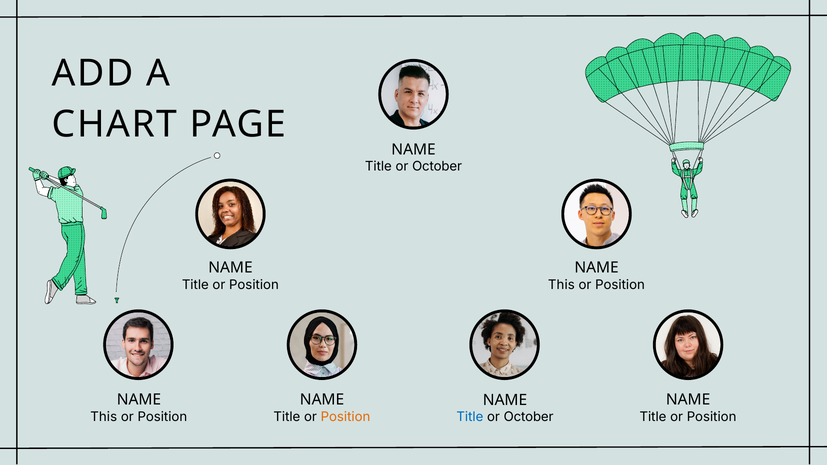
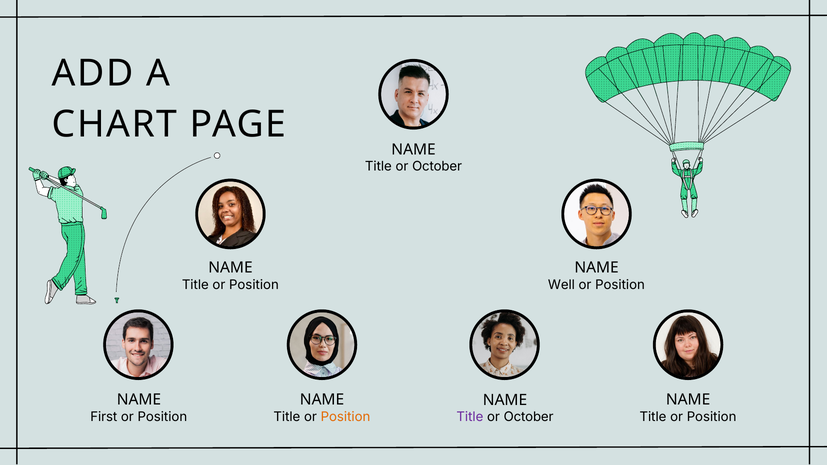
This at (561, 285): This -> Well
This at (104, 417): This -> First
Title at (470, 417) colour: blue -> purple
